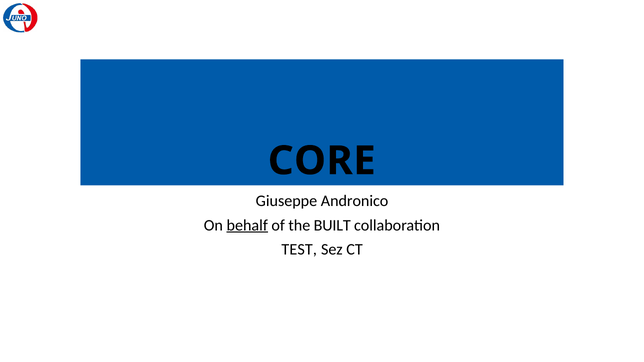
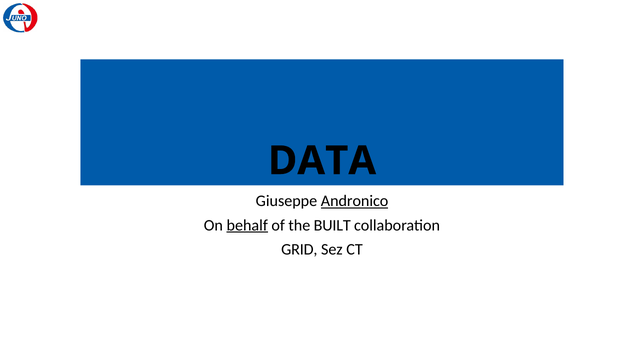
CORE: CORE -> DATA
Andronico underline: none -> present
TEST: TEST -> GRID
